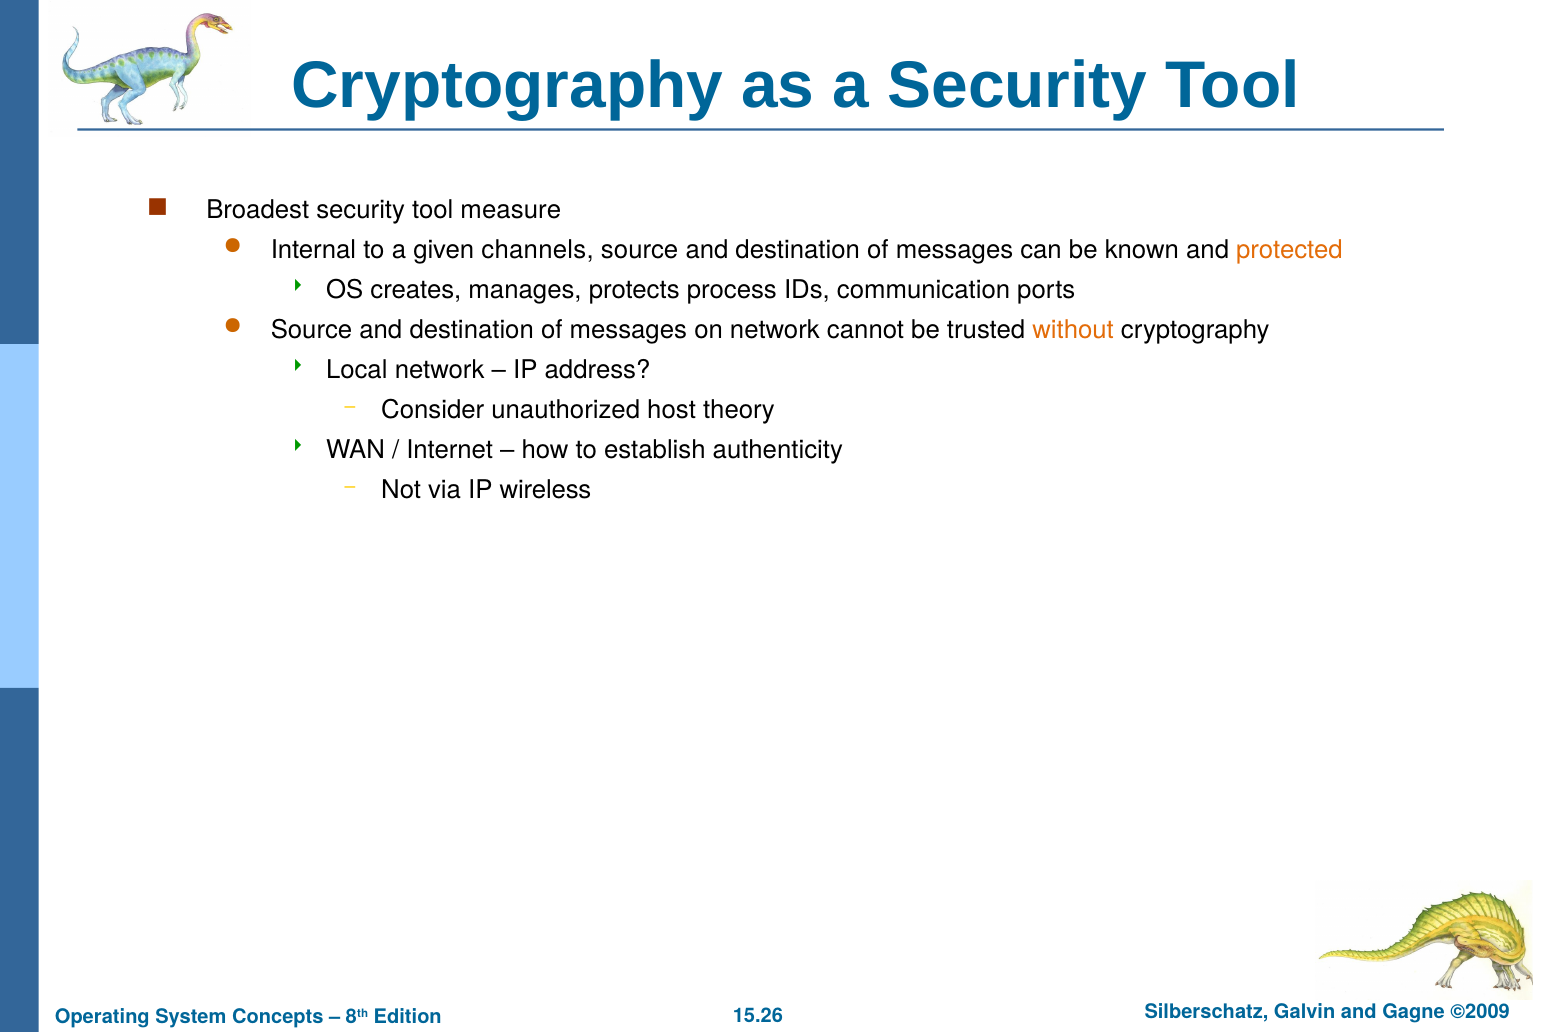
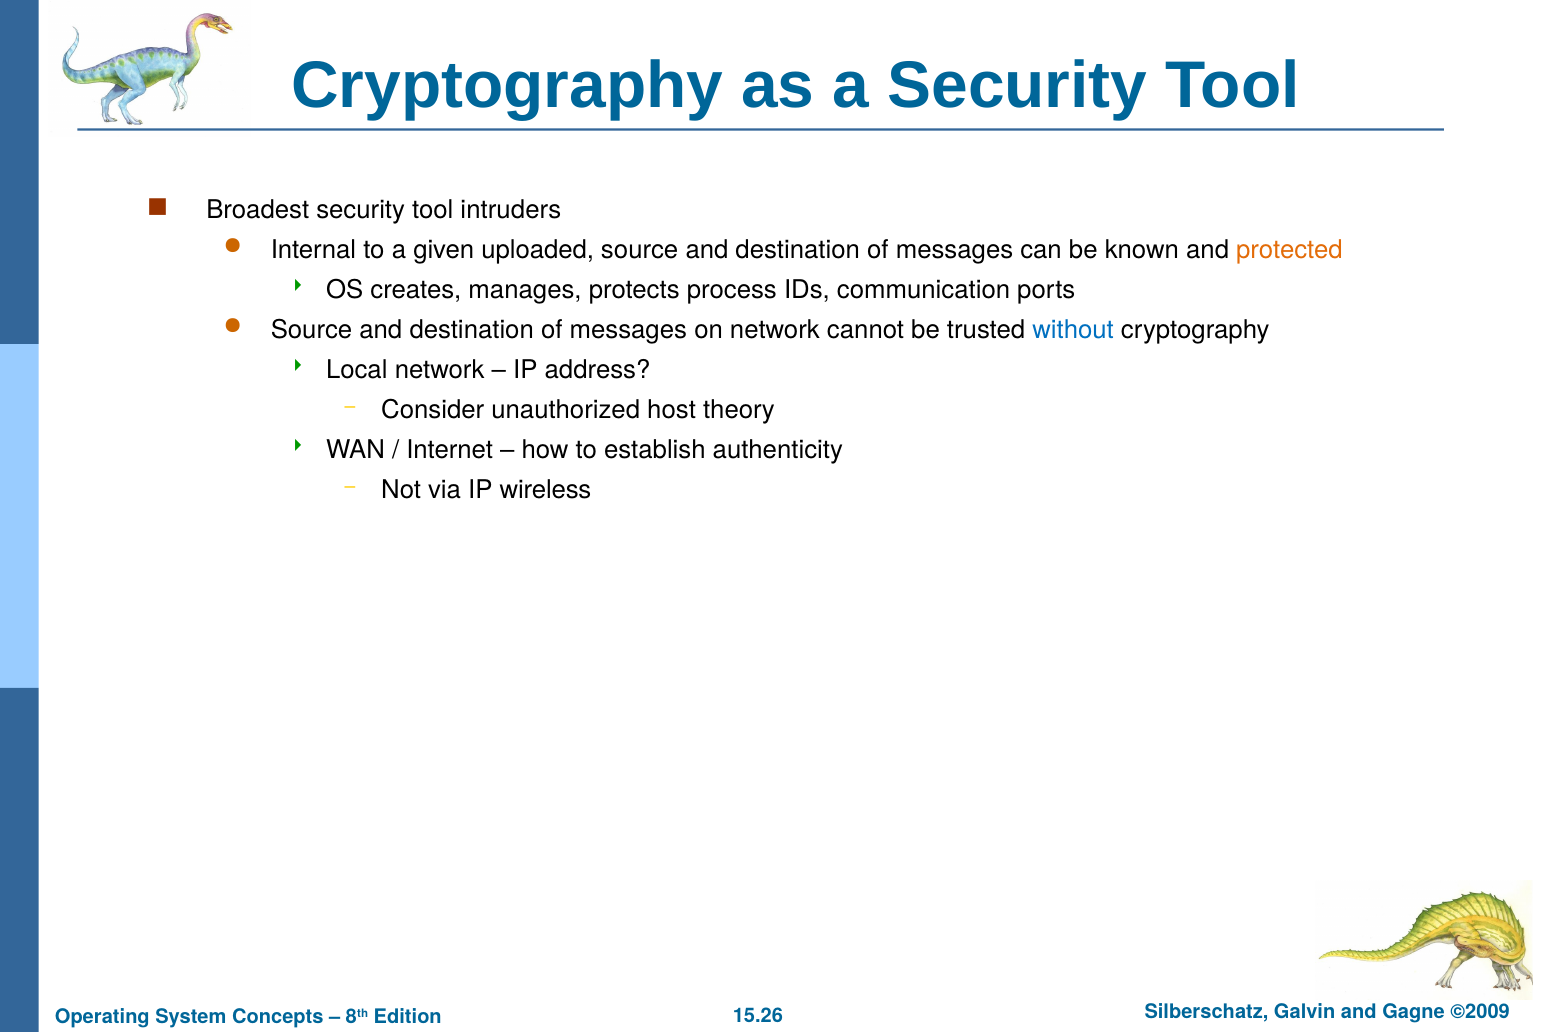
measure: measure -> intruders
channels: channels -> uploaded
without colour: orange -> blue
